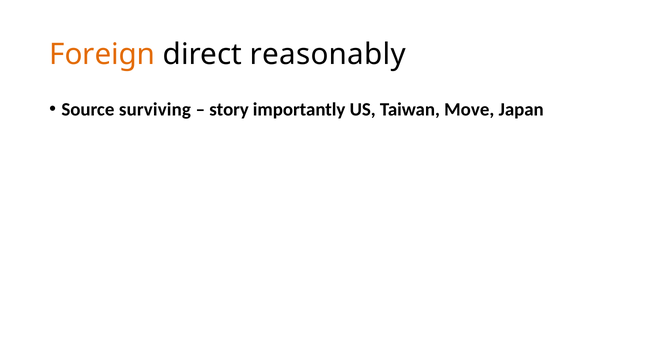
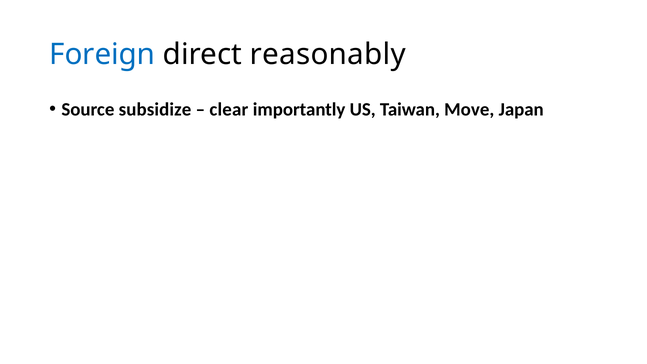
Foreign colour: orange -> blue
surviving: surviving -> subsidize
story: story -> clear
